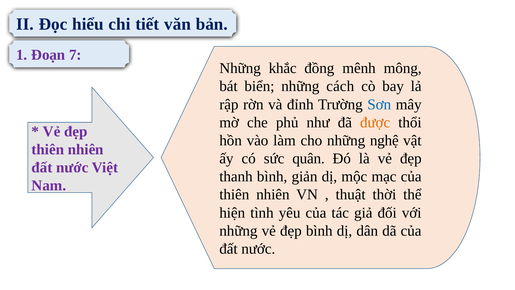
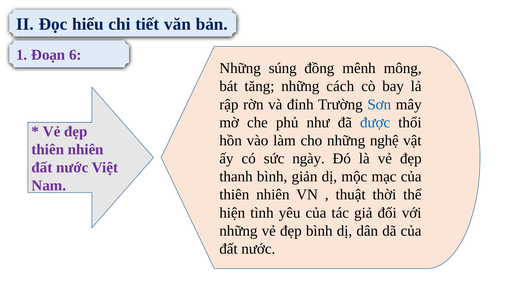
7: 7 -> 6
khắc: khắc -> súng
biển: biển -> tăng
được colour: orange -> blue
quân: quân -> ngày
